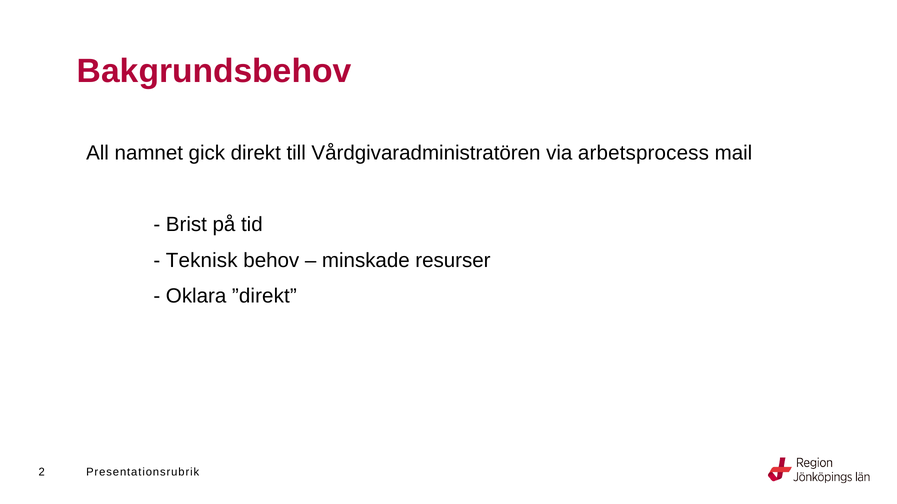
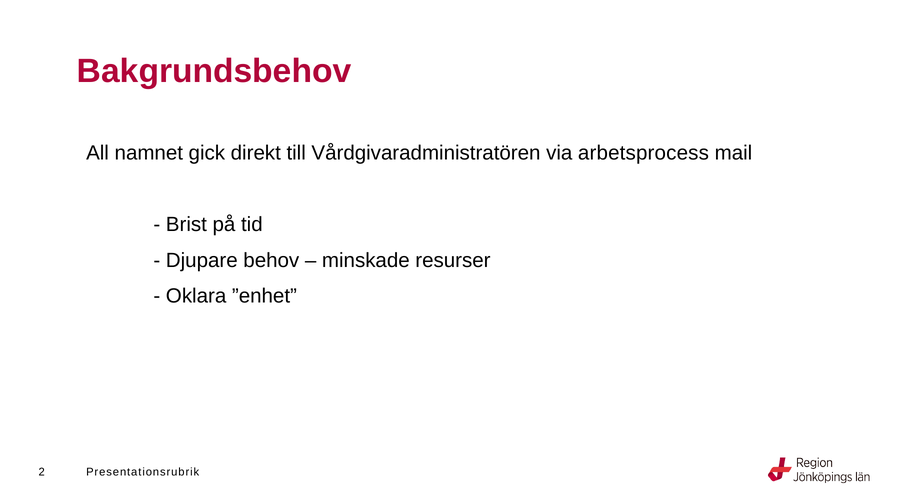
Teknisk: Teknisk -> Djupare
”direkt: ”direkt -> ”enhet
